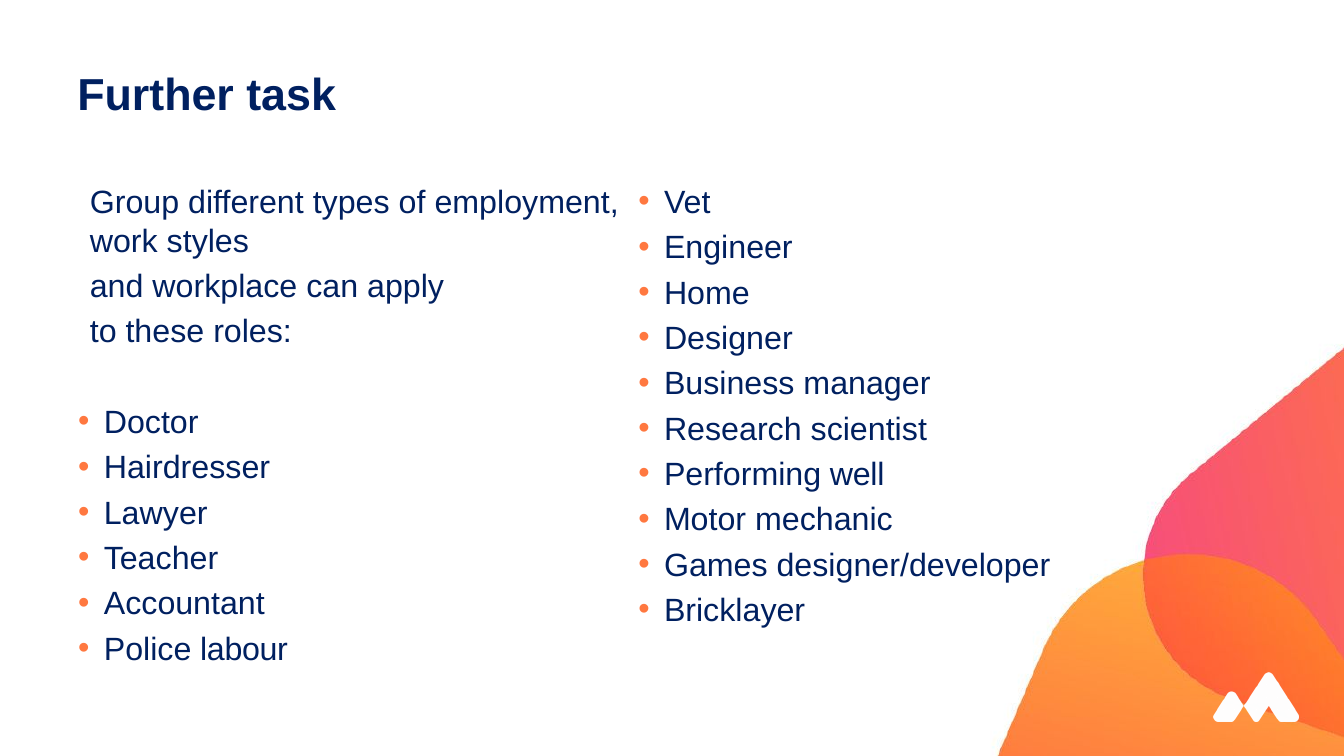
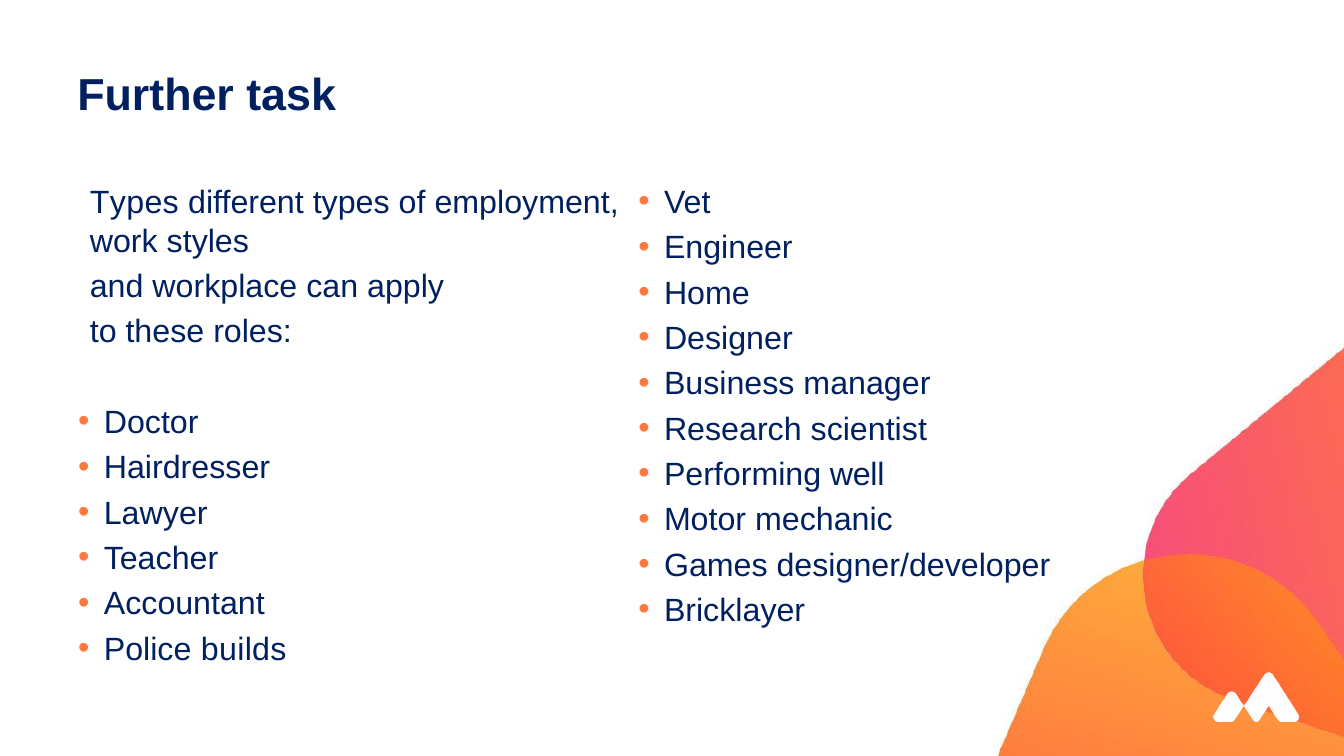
Group at (135, 203): Group -> Types
labour: labour -> builds
